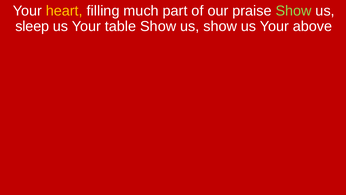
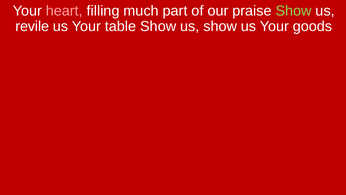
heart colour: yellow -> pink
sleep: sleep -> revile
above: above -> goods
